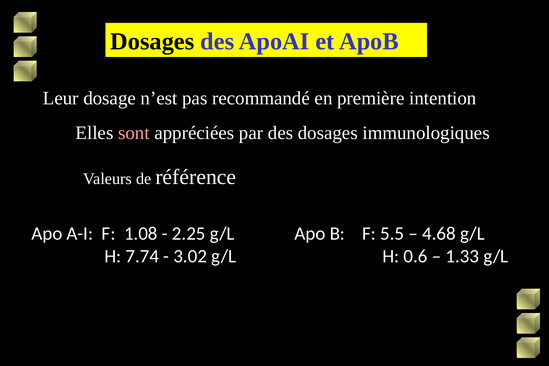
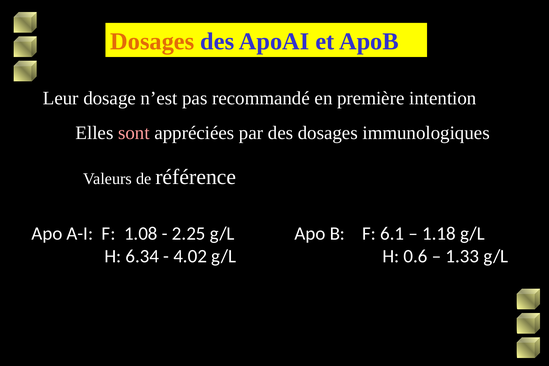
Dosages at (152, 42) colour: black -> orange
5.5: 5.5 -> 6.1
4.68: 4.68 -> 1.18
7.74: 7.74 -> 6.34
3.02: 3.02 -> 4.02
